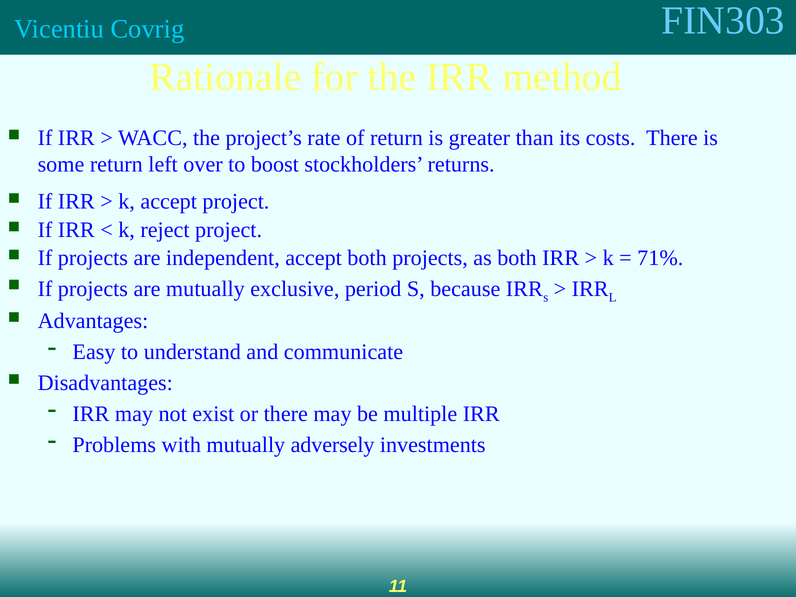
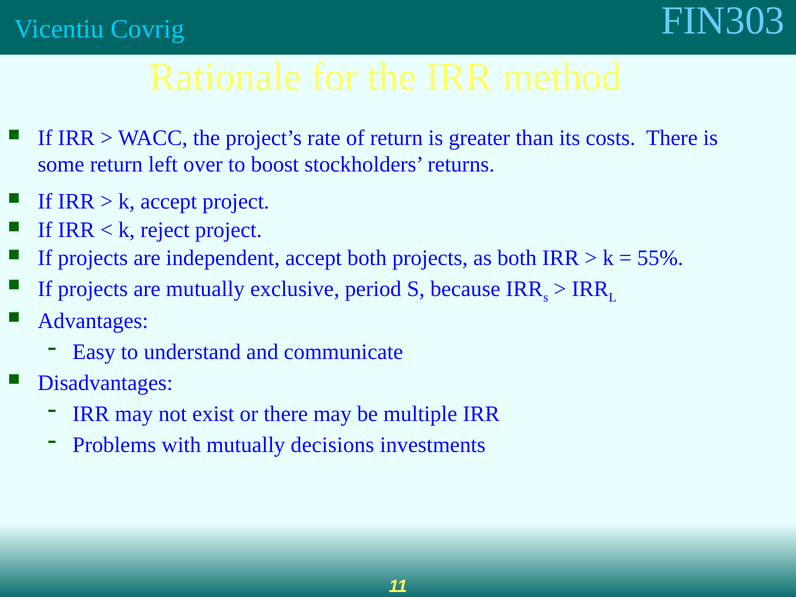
71%: 71% -> 55%
adversely: adversely -> decisions
